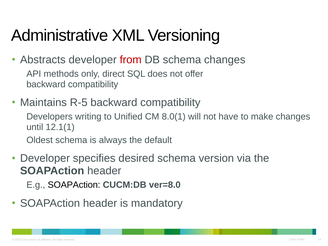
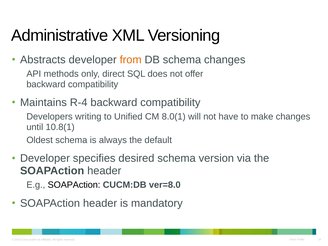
from colour: red -> orange
R-5: R-5 -> R-4
12.1(1: 12.1(1 -> 10.8(1
